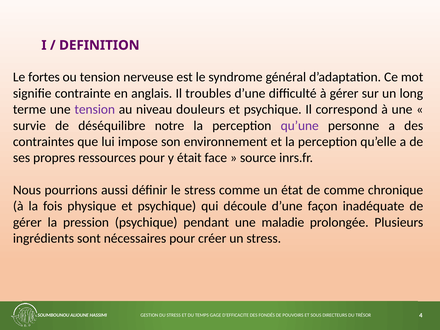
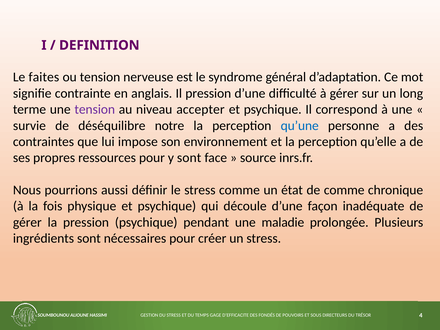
fortes: fortes -> faites
Il troubles: troubles -> pression
douleurs: douleurs -> accepter
qu’une colour: purple -> blue
y était: était -> sont
